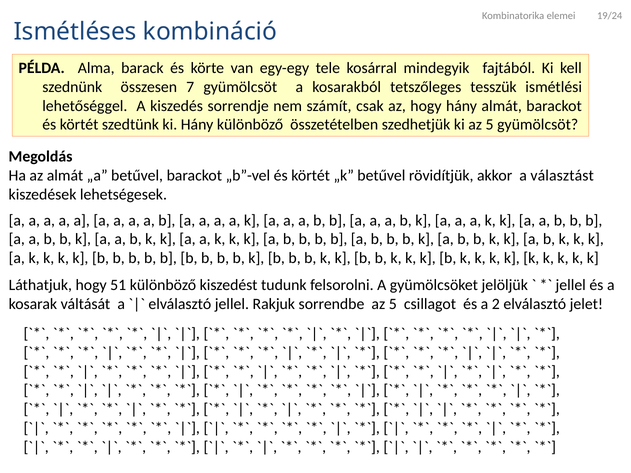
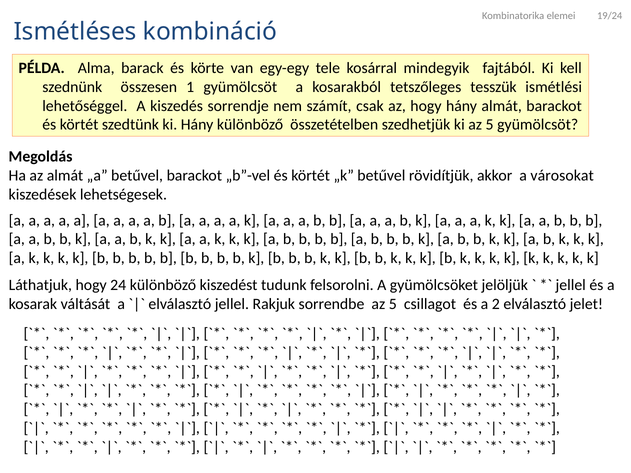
7: 7 -> 1
választást: választást -> városokat
51: 51 -> 24
